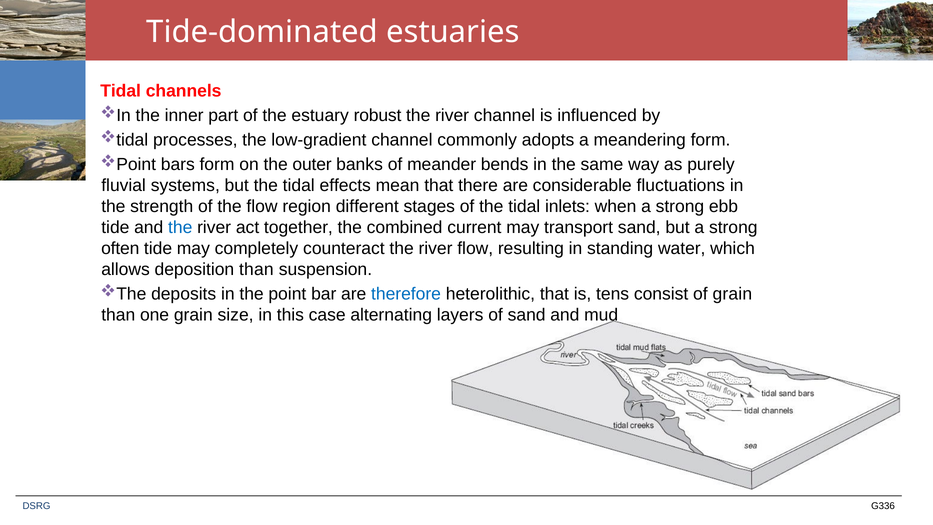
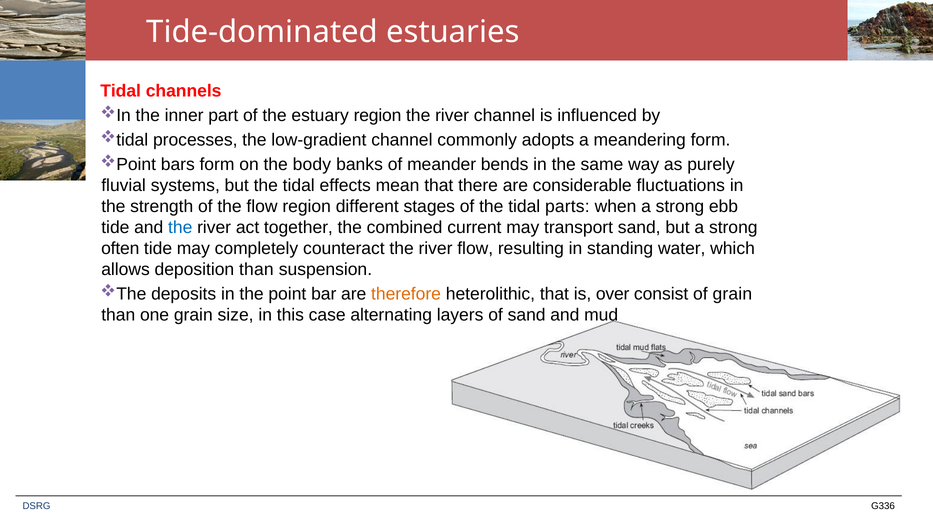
estuary robust: robust -> region
outer: outer -> body
inlets: inlets -> parts
therefore colour: blue -> orange
tens: tens -> over
